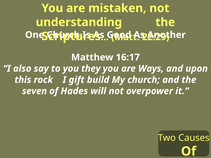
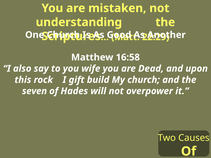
16:17: 16:17 -> 16:58
they: they -> wife
Ways: Ways -> Dead
